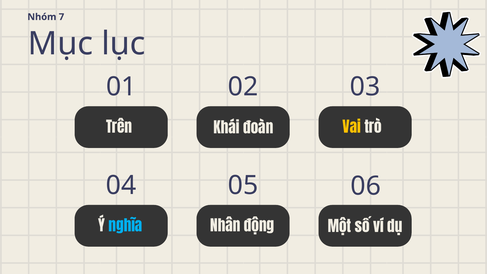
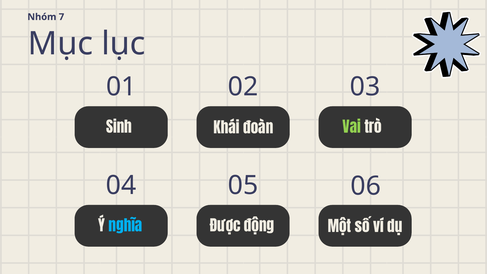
Trên: Trên -> Sinh
Vai colour: yellow -> light green
Nhân: Nhân -> Được
